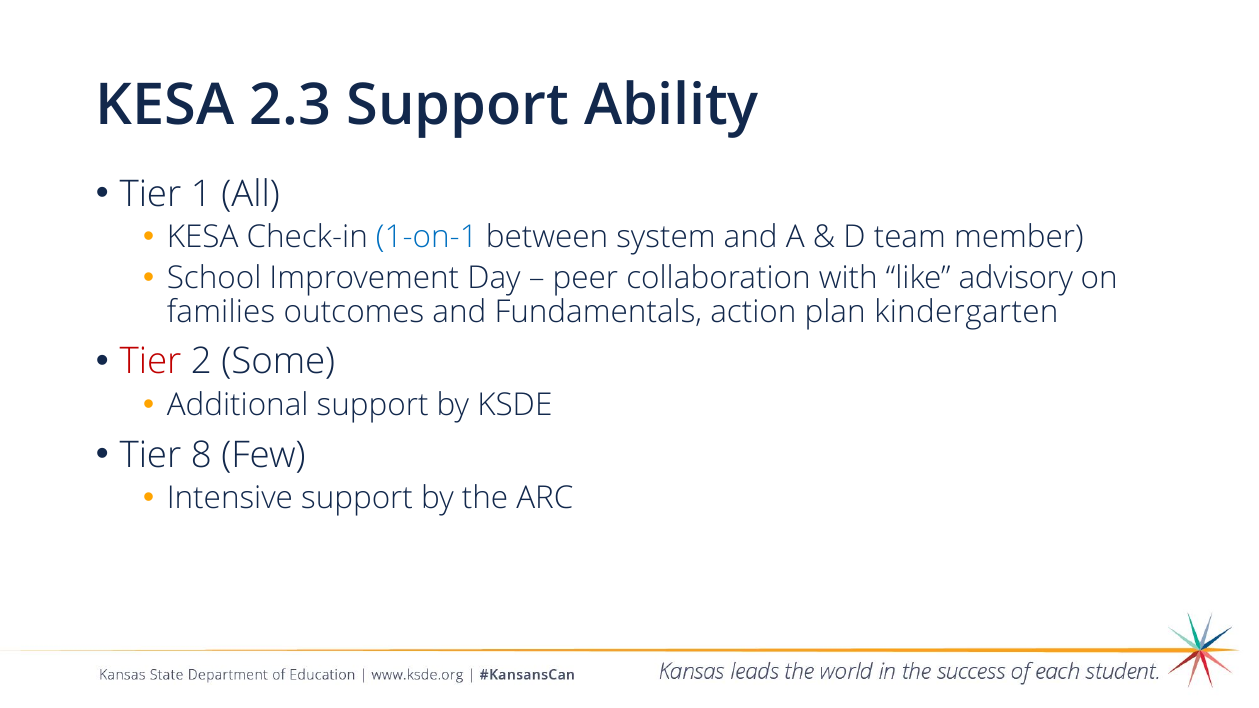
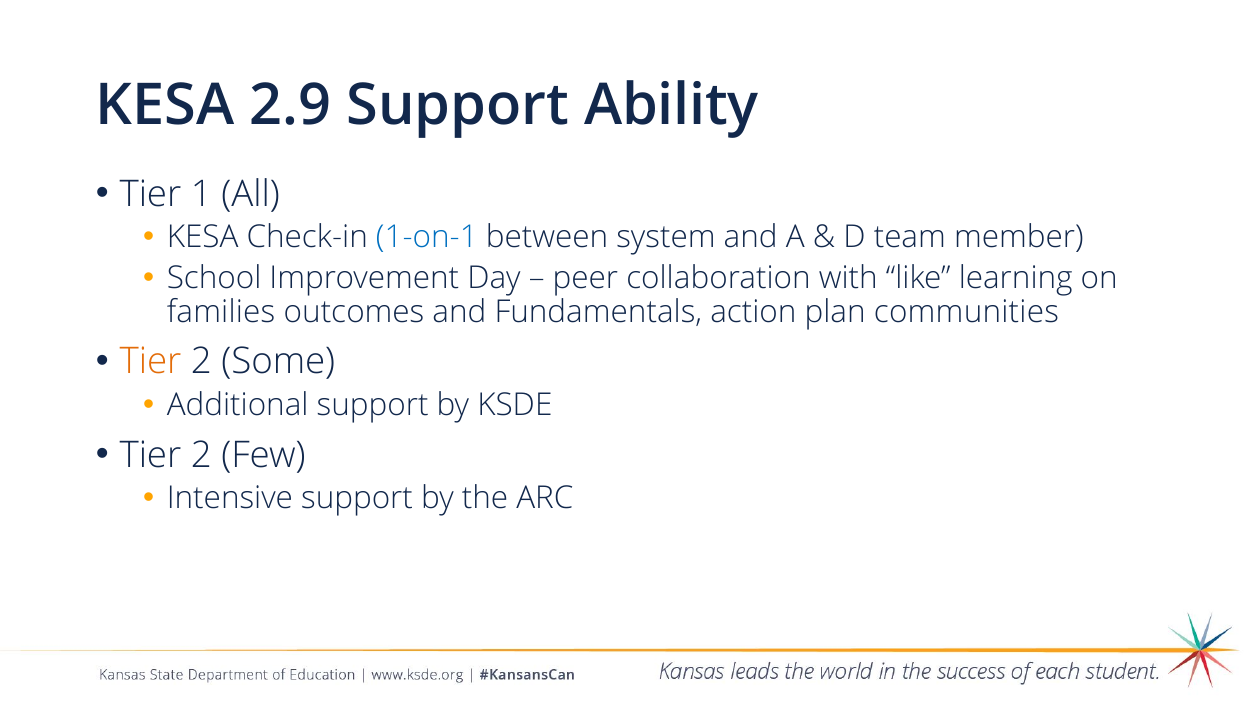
2.3: 2.3 -> 2.9
advisory: advisory -> learning
kindergarten: kindergarten -> communities
Tier at (151, 362) colour: red -> orange
8 at (201, 455): 8 -> 2
